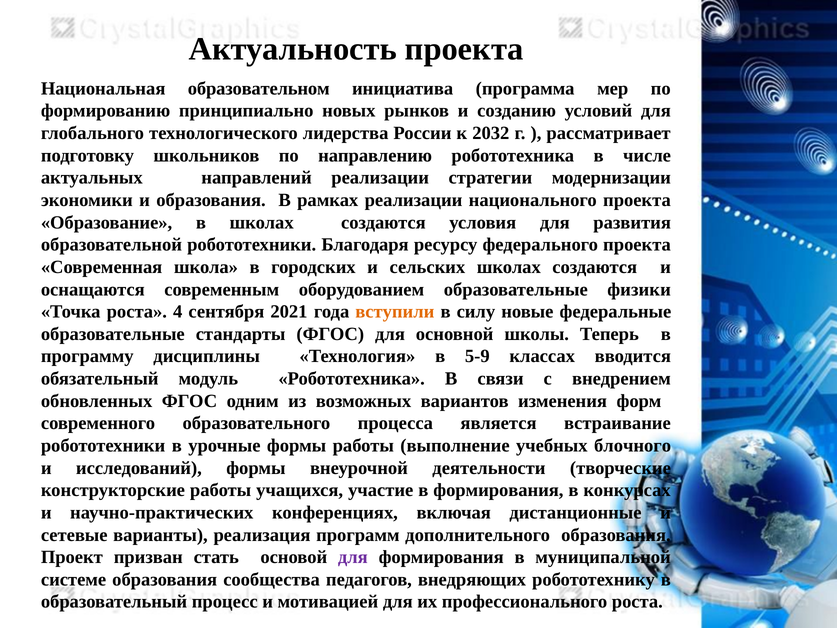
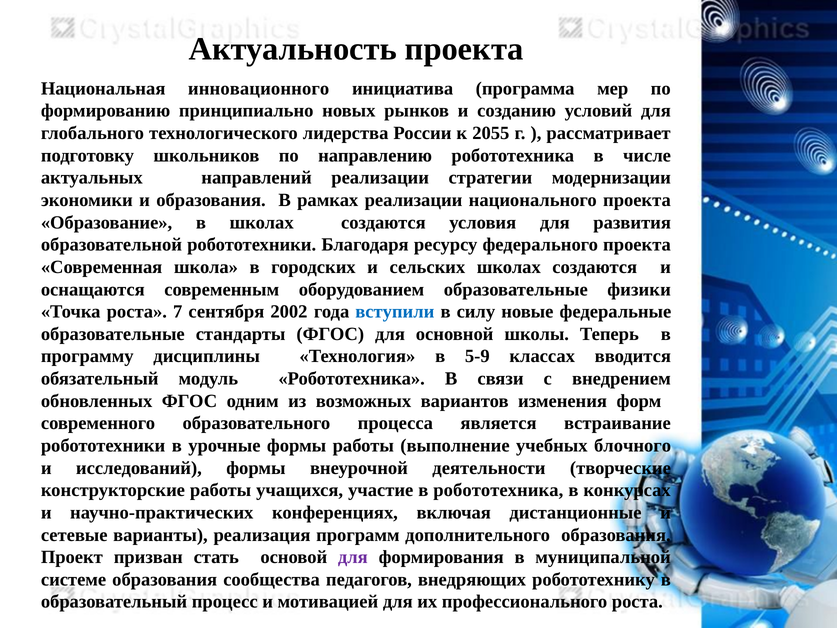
образовательном: образовательном -> инновационного
2032: 2032 -> 2055
4: 4 -> 7
2021: 2021 -> 2002
вступили colour: orange -> blue
в формирования: формирования -> робототехника
